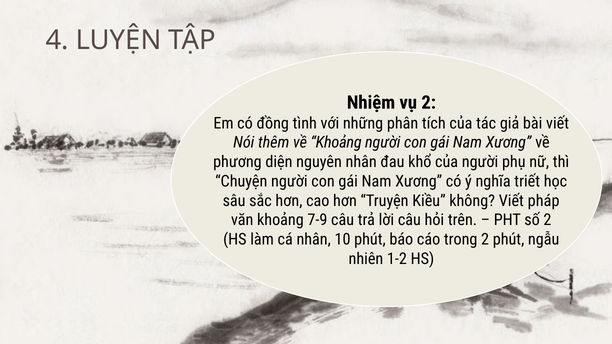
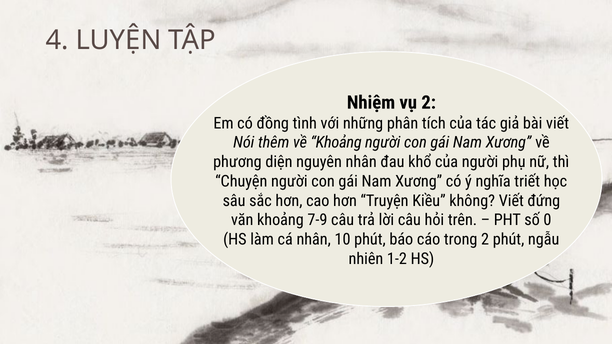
pháp: pháp -> đứng
số 2: 2 -> 0
